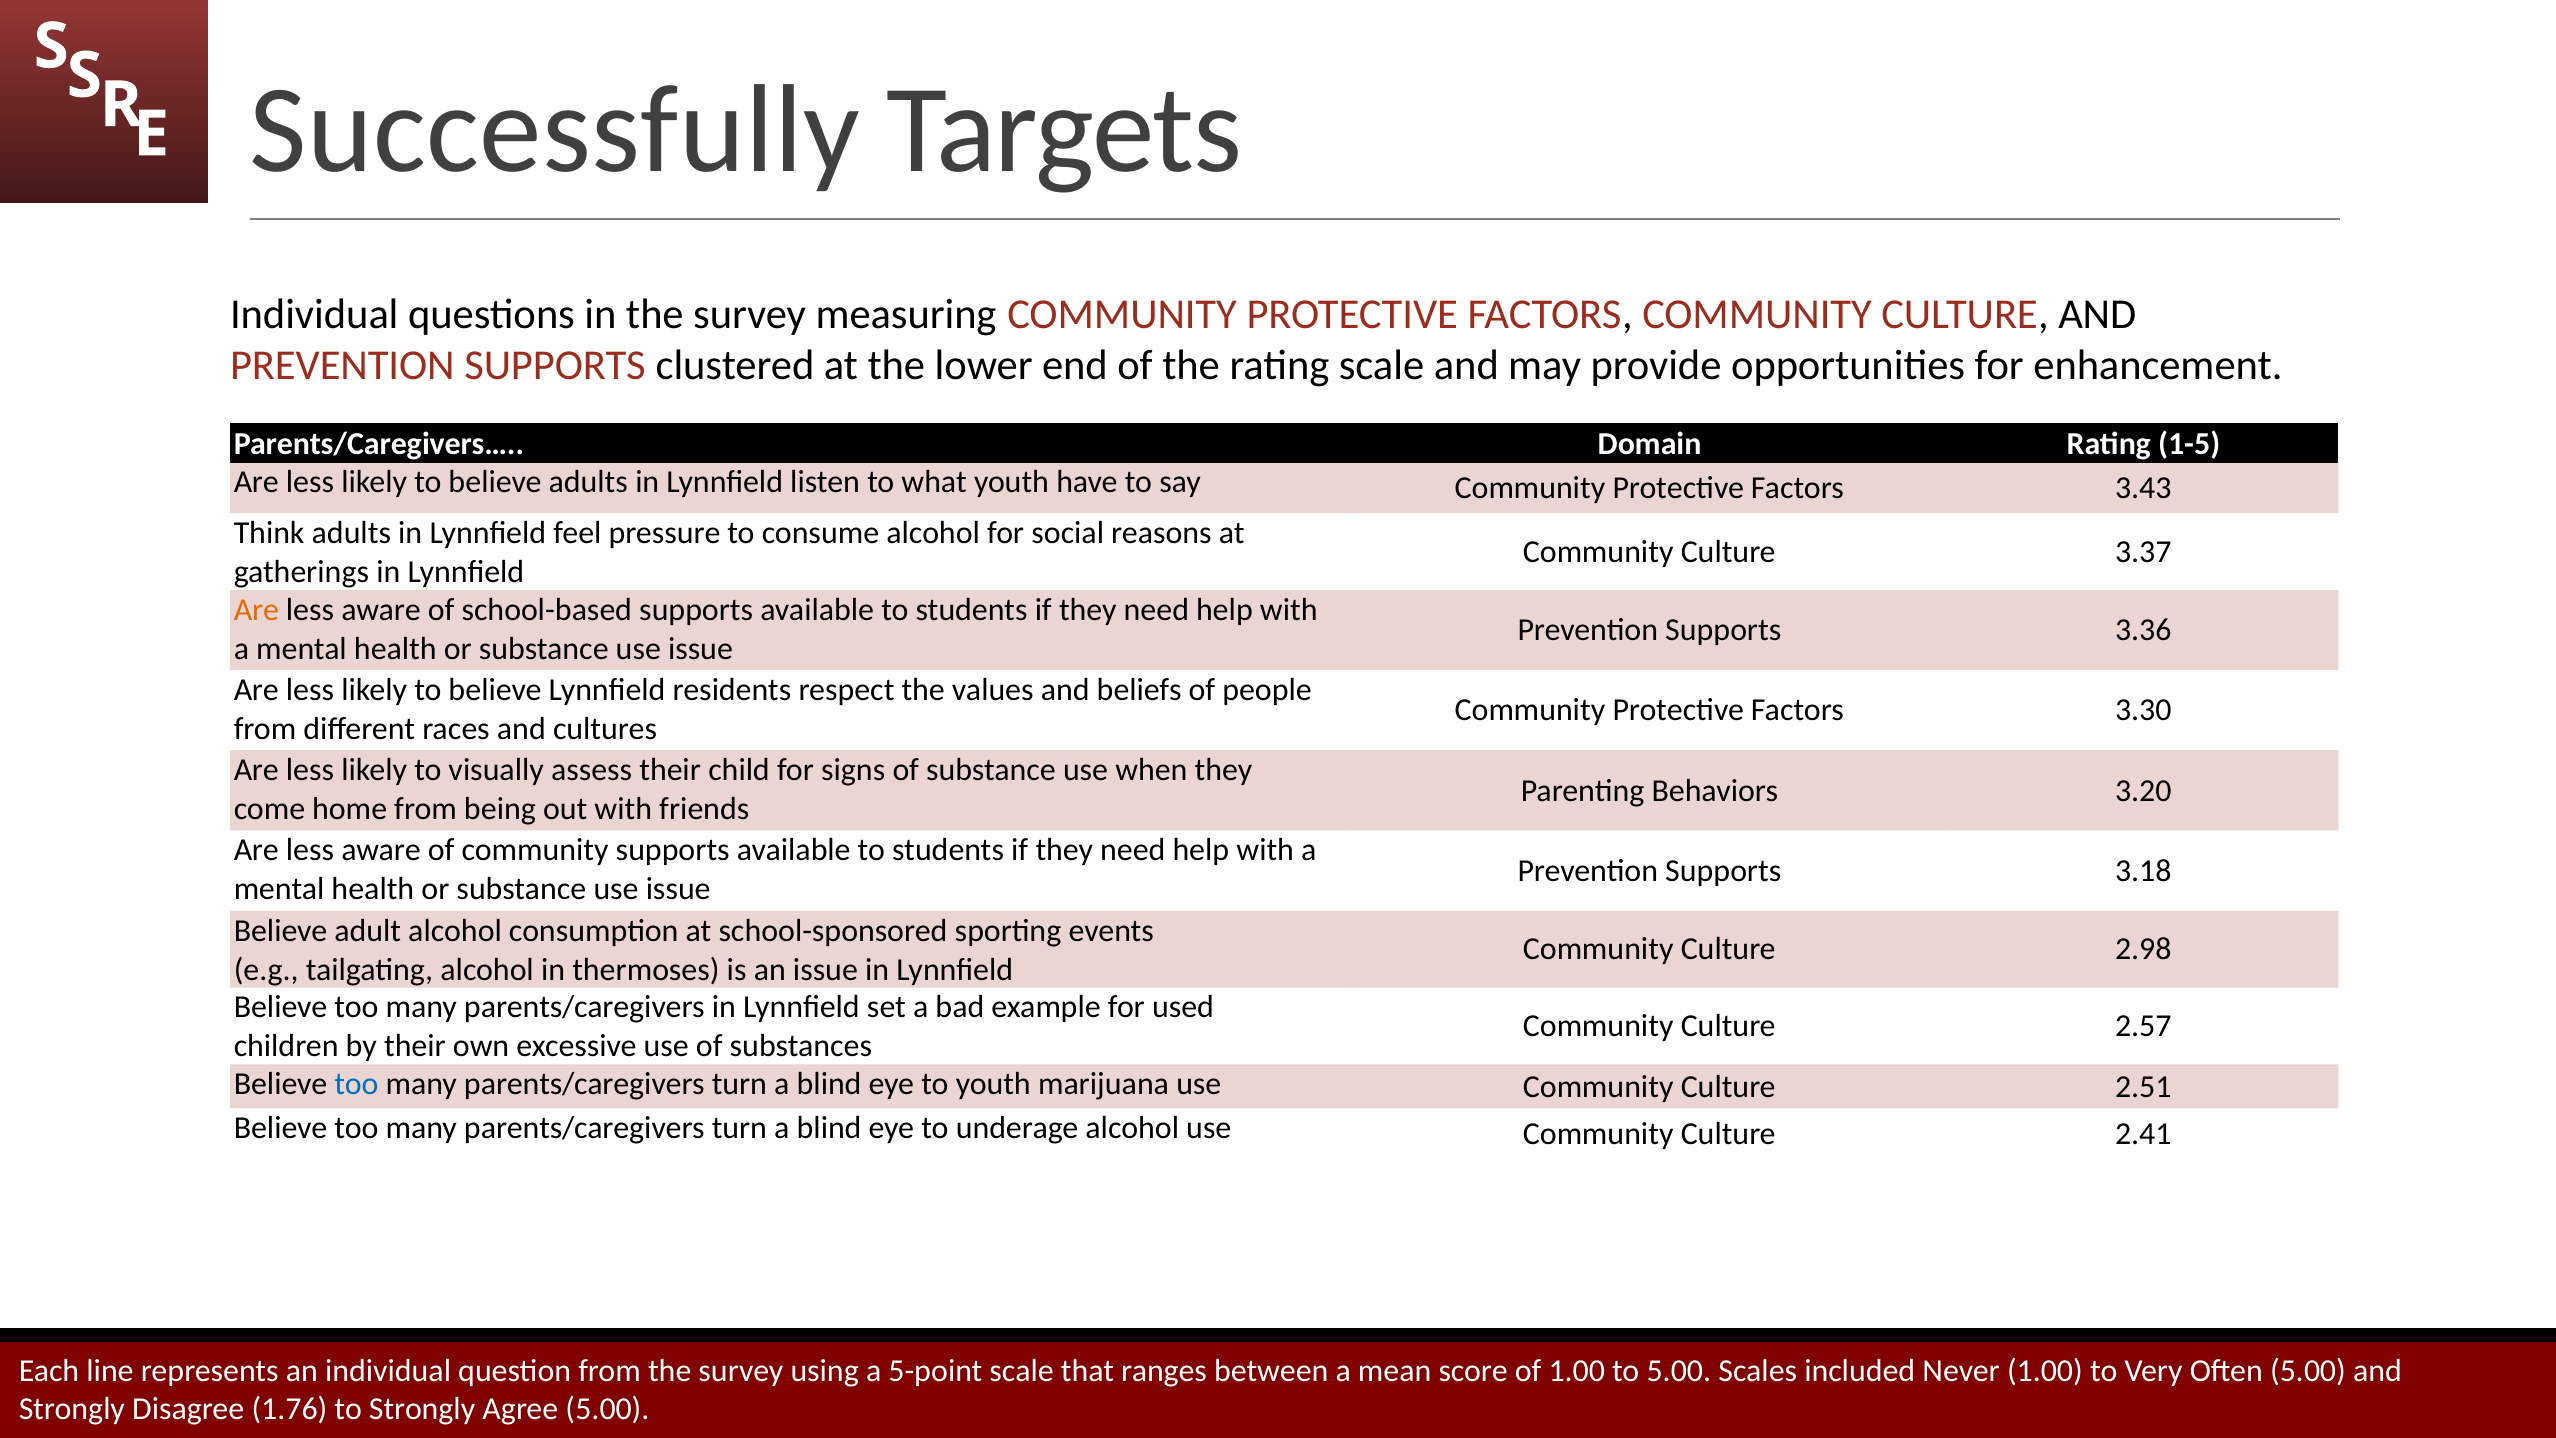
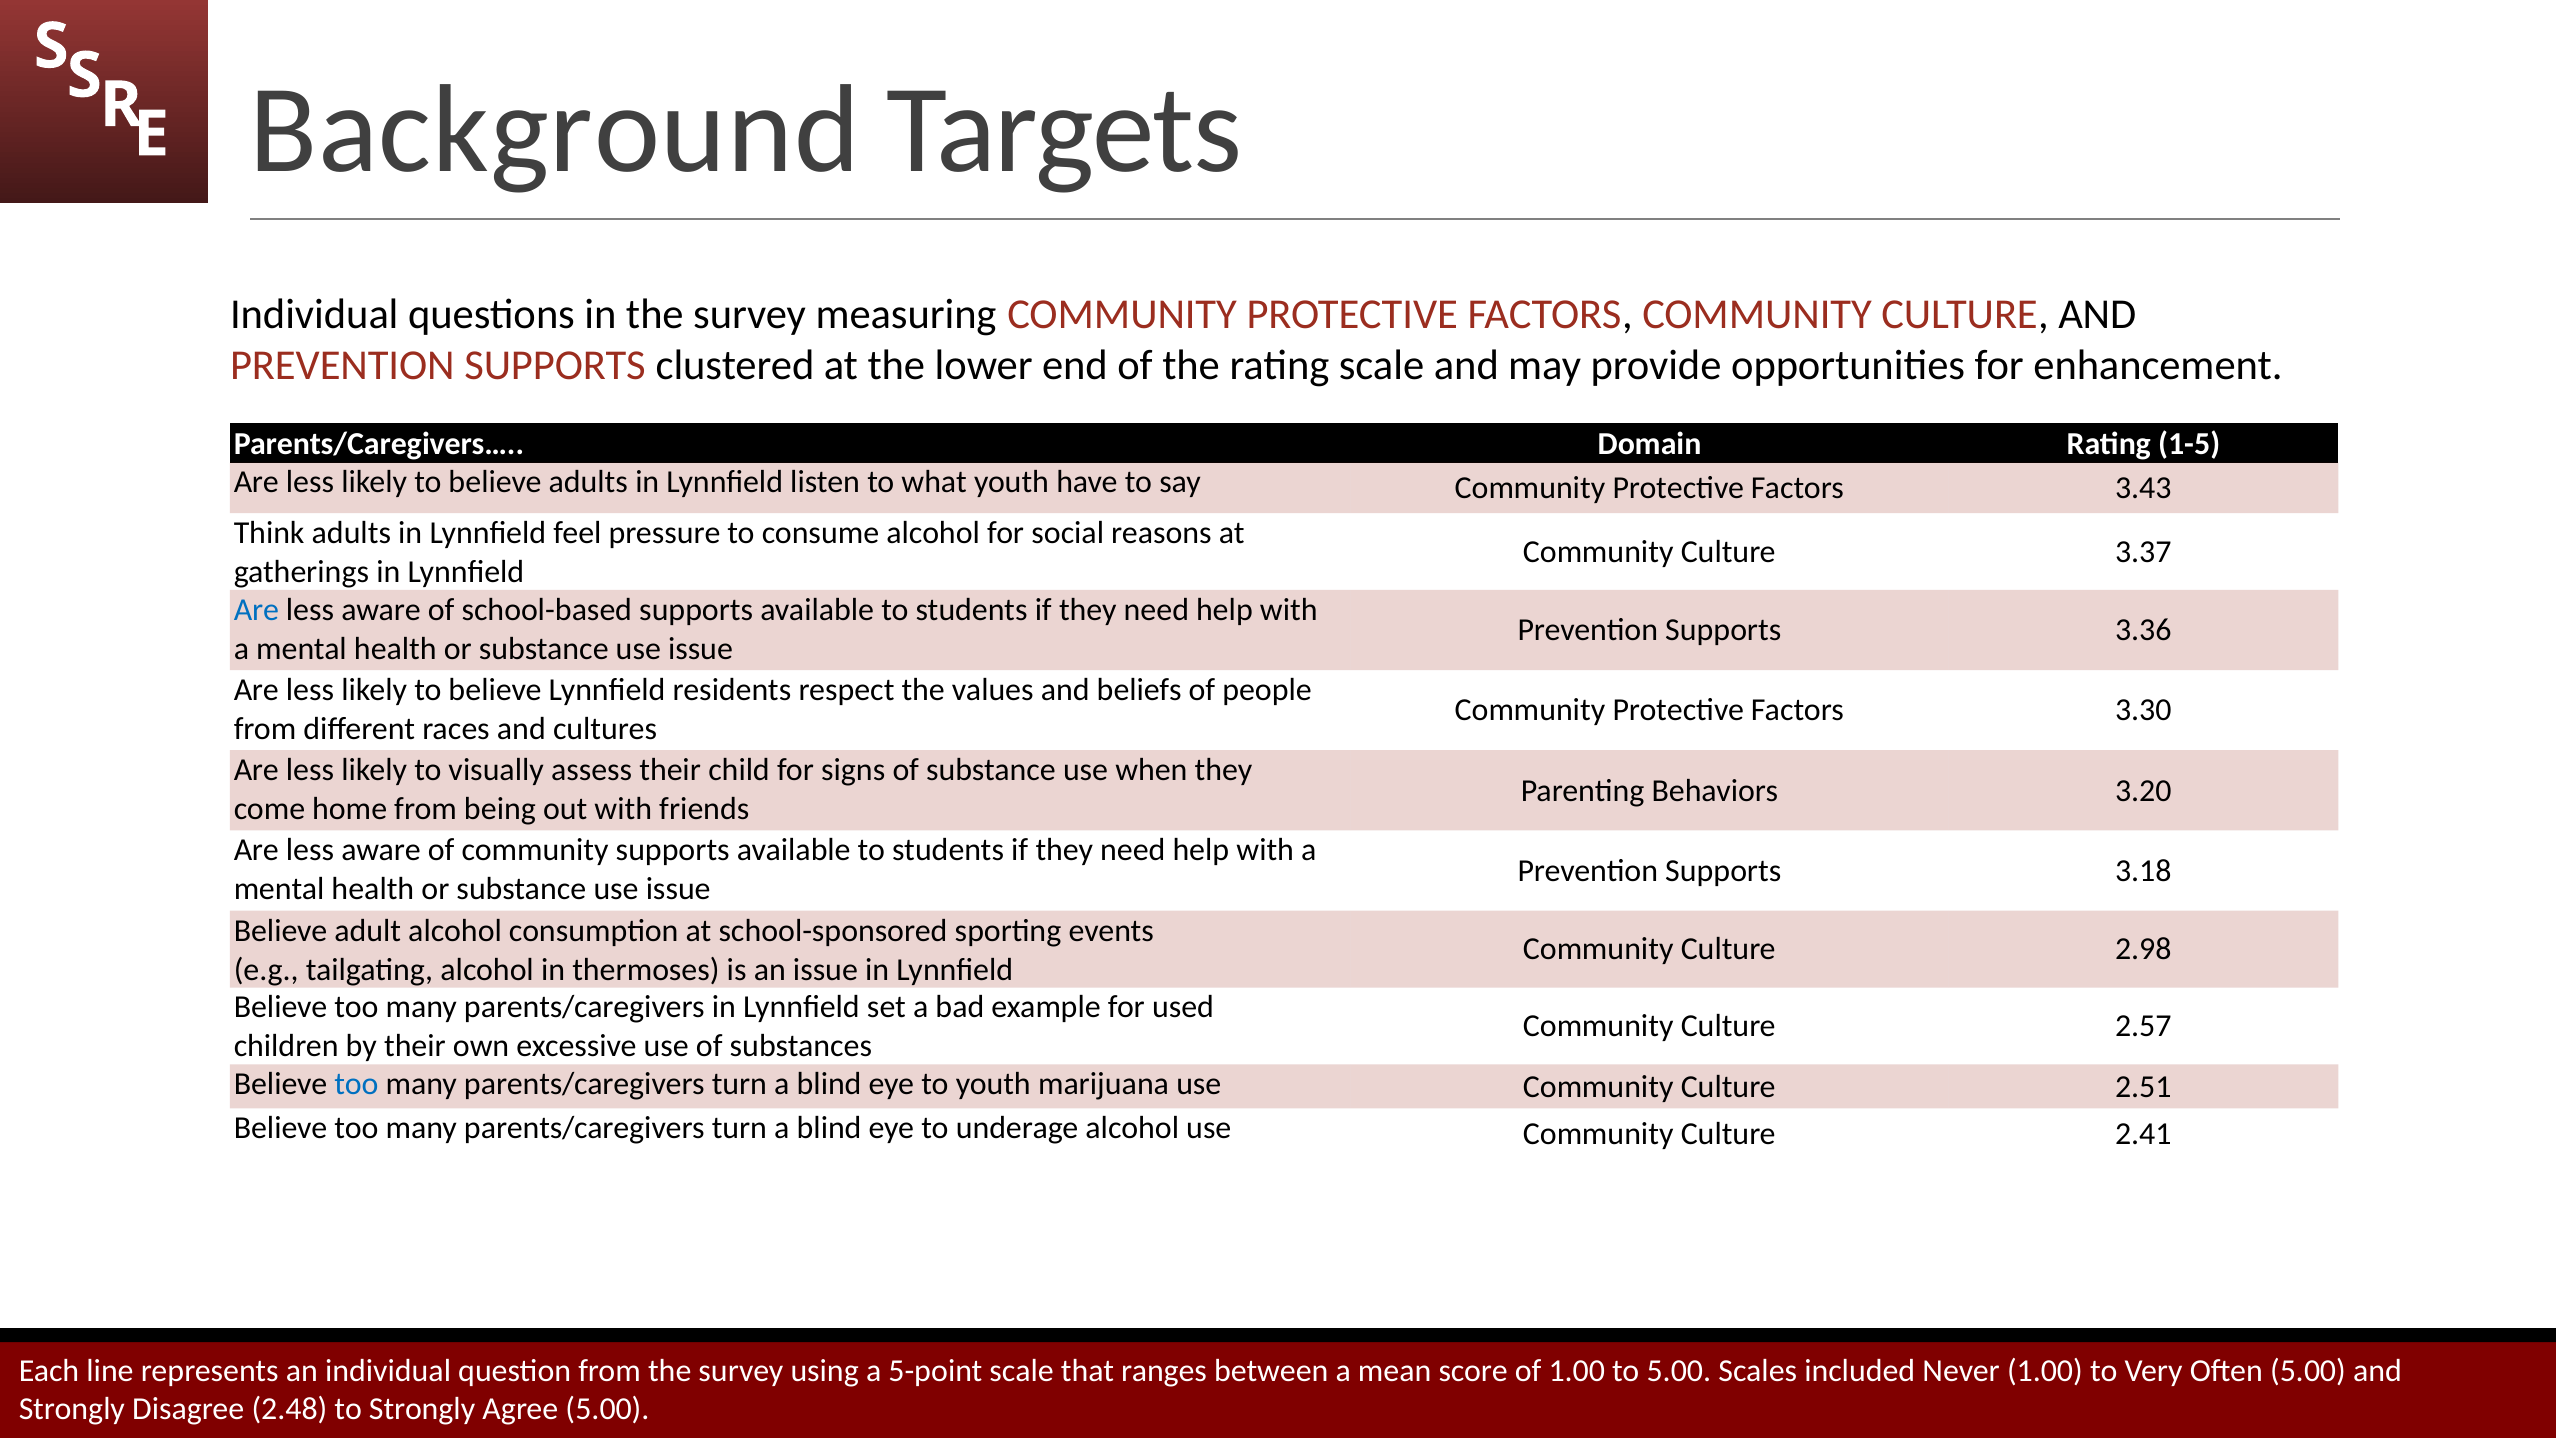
Successfully: Successfully -> Background
Are at (256, 609) colour: orange -> blue
1.76: 1.76 -> 2.48
